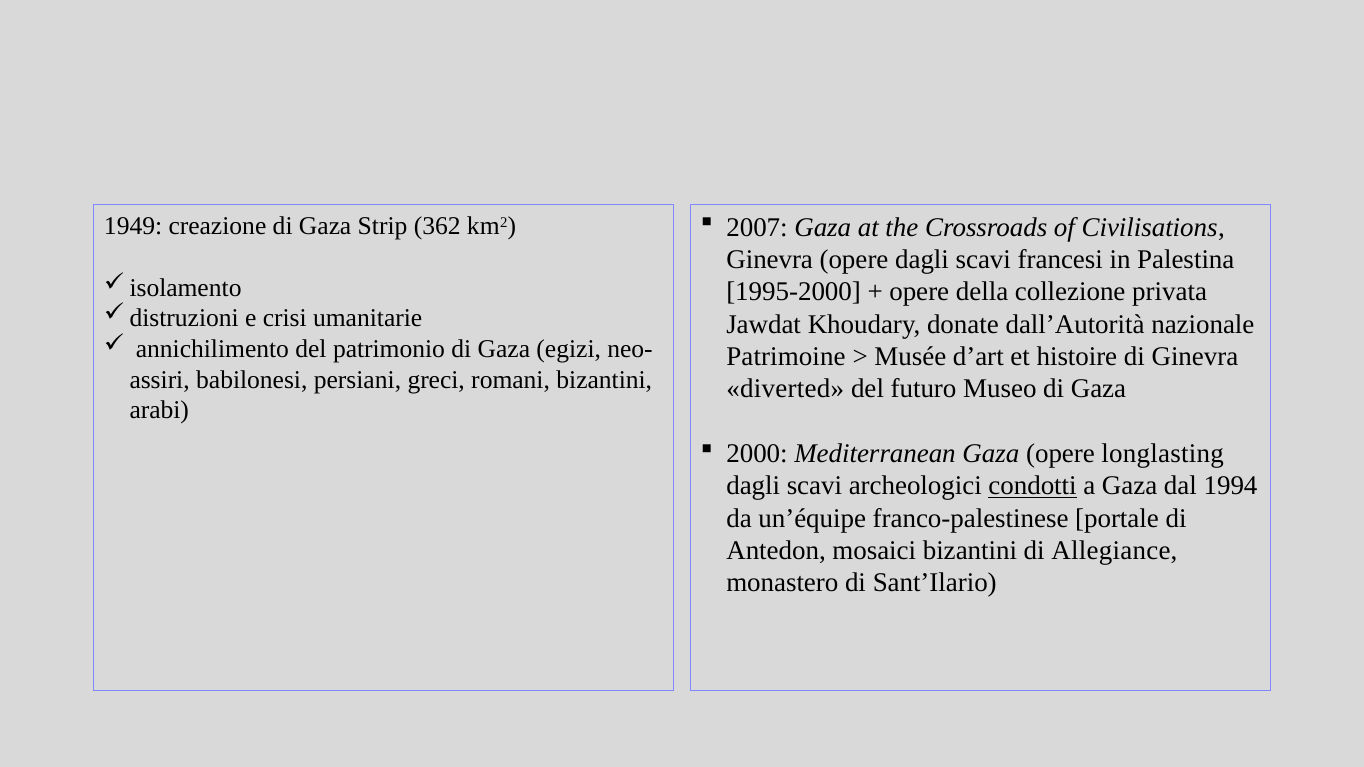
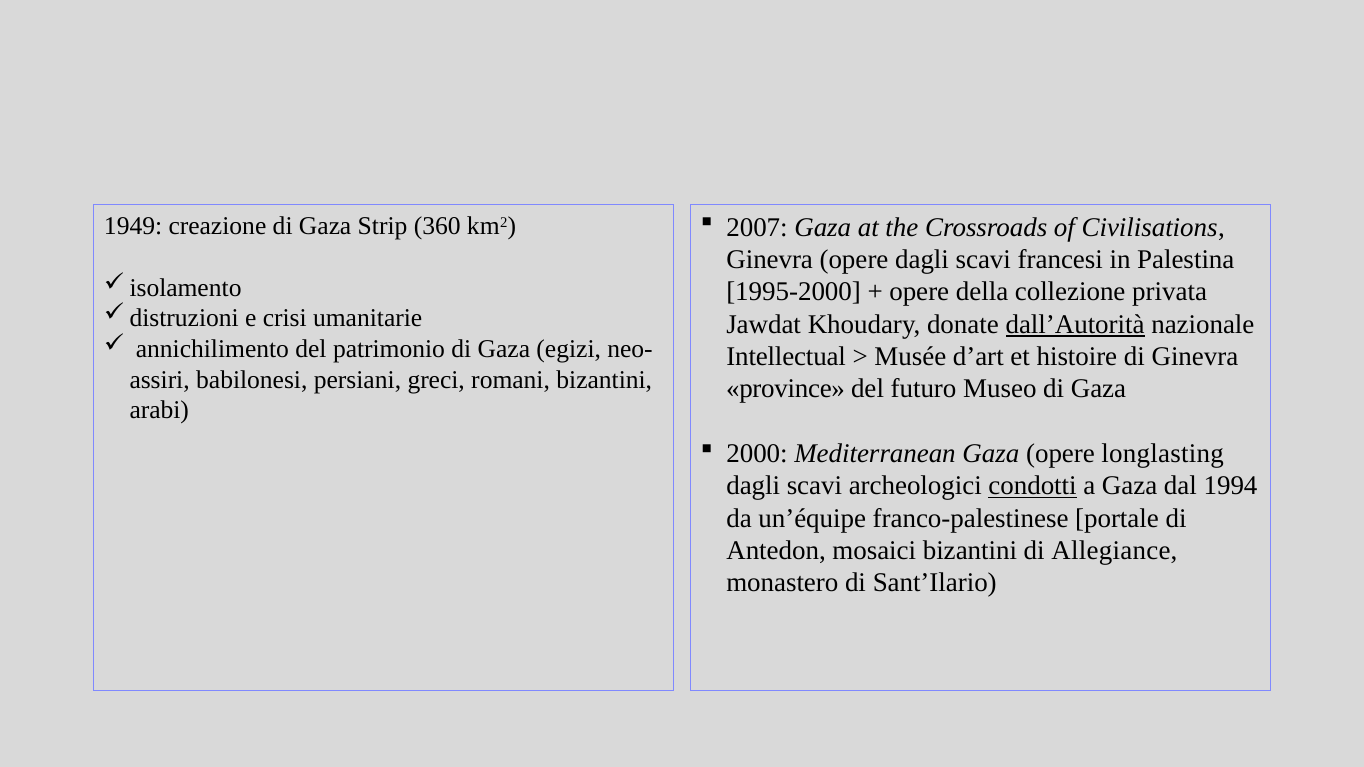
362: 362 -> 360
dall’Autorità underline: none -> present
Patrimoine: Patrimoine -> Intellectual
diverted: diverted -> province
